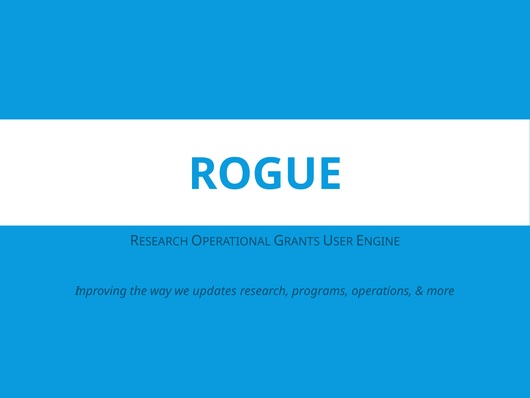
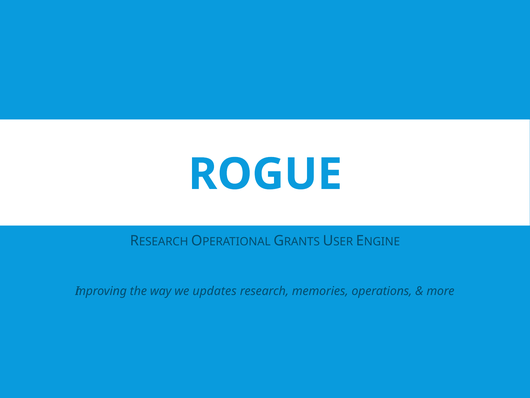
programs: programs -> memories
